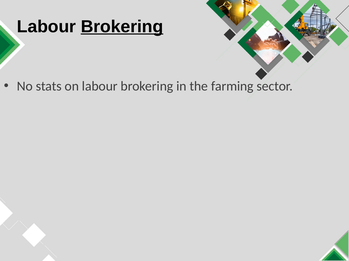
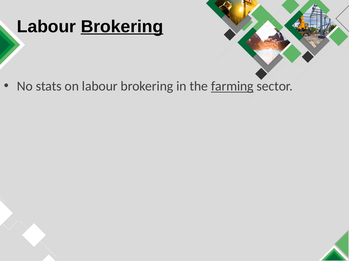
farming underline: none -> present
